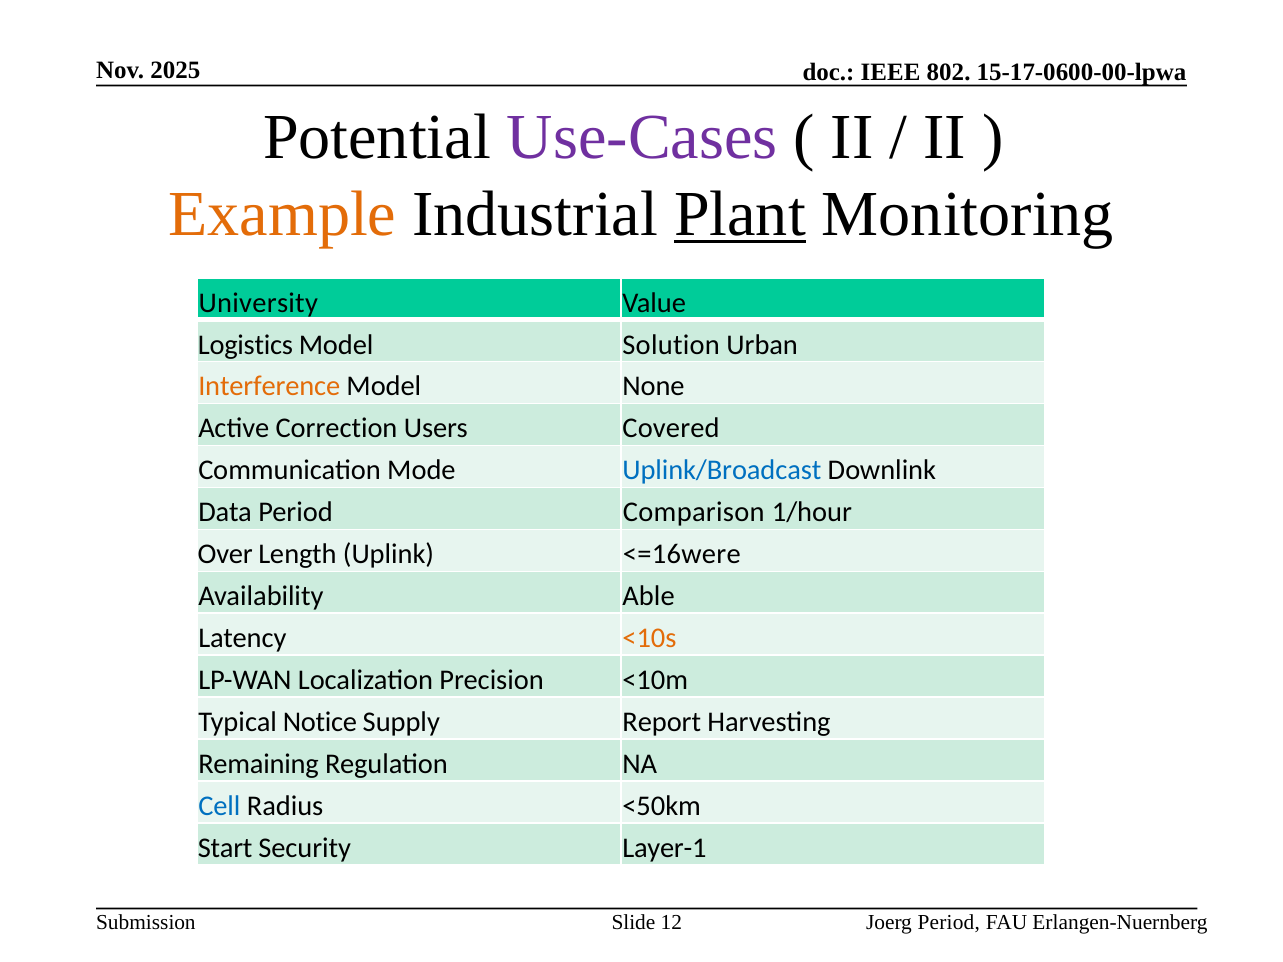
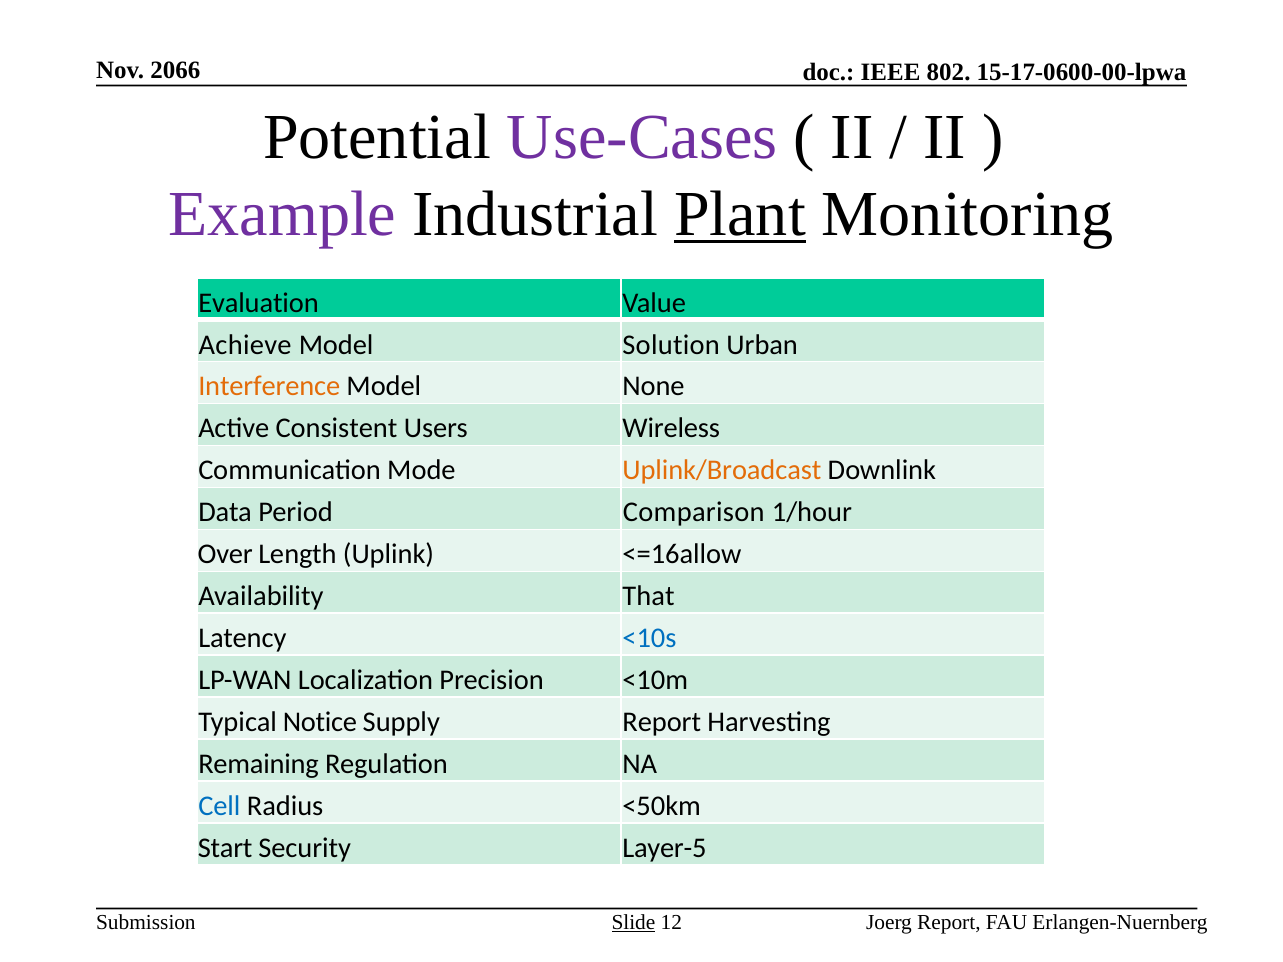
2025: 2025 -> 2066
Example colour: orange -> purple
University: University -> Evaluation
Logistics: Logistics -> Achieve
Correction: Correction -> Consistent
Covered: Covered -> Wireless
Uplink/Broadcast colour: blue -> orange
<=16were: <=16were -> <=16allow
Able: Able -> That
<10s colour: orange -> blue
Layer-1: Layer-1 -> Layer-5
Slide underline: none -> present
Joerg Period: Period -> Report
